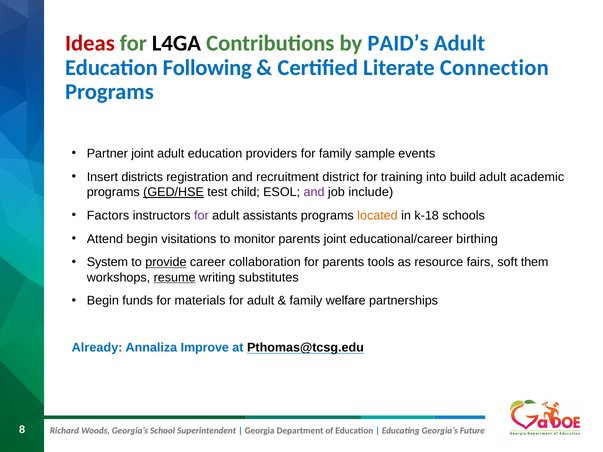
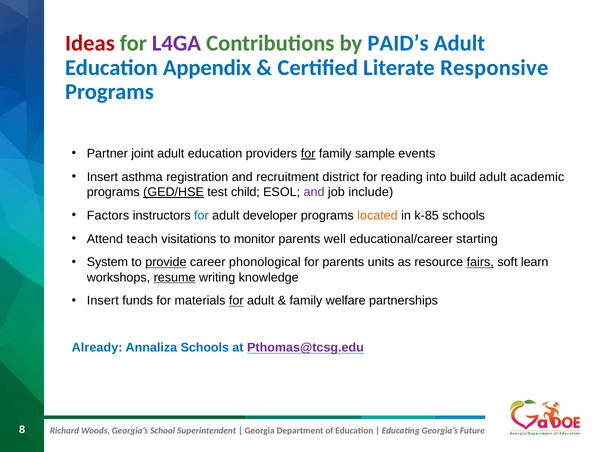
L4GA colour: black -> purple
Following: Following -> Appendix
Connection: Connection -> Responsive
for at (308, 154) underline: none -> present
districts: districts -> asthma
training: training -> reading
for at (201, 216) colour: purple -> blue
assistants: assistants -> developer
k-18: k-18 -> k-85
Attend begin: begin -> teach
parents joint: joint -> well
birthing: birthing -> starting
collaboration: collaboration -> phonological
tools: tools -> units
fairs underline: none -> present
them: them -> learn
substitutes: substitutes -> knowledge
Begin at (103, 301): Begin -> Insert
for at (236, 301) underline: none -> present
Annaliza Improve: Improve -> Schools
Pthomas@tcsg.edu colour: black -> purple
